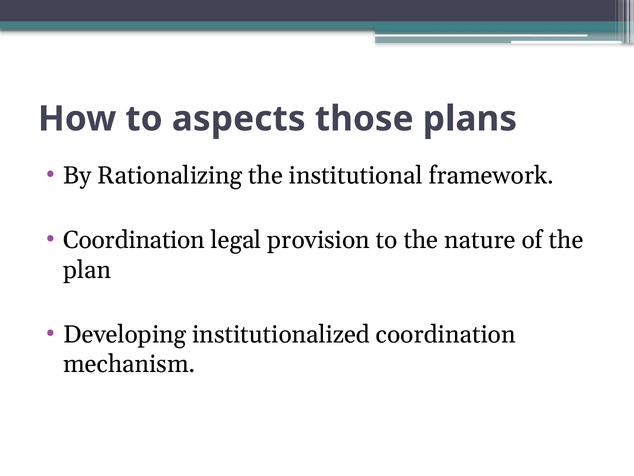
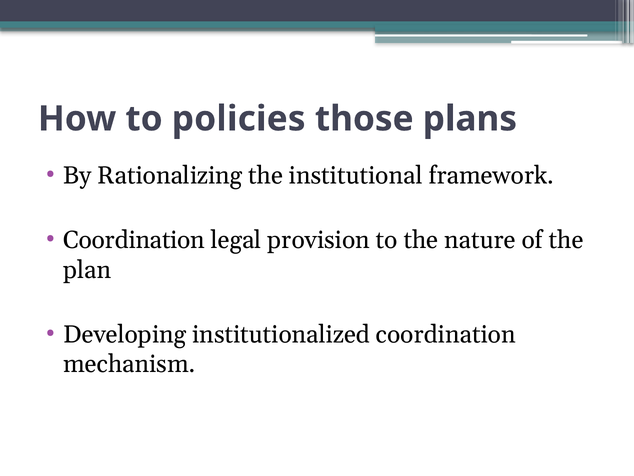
aspects: aspects -> policies
